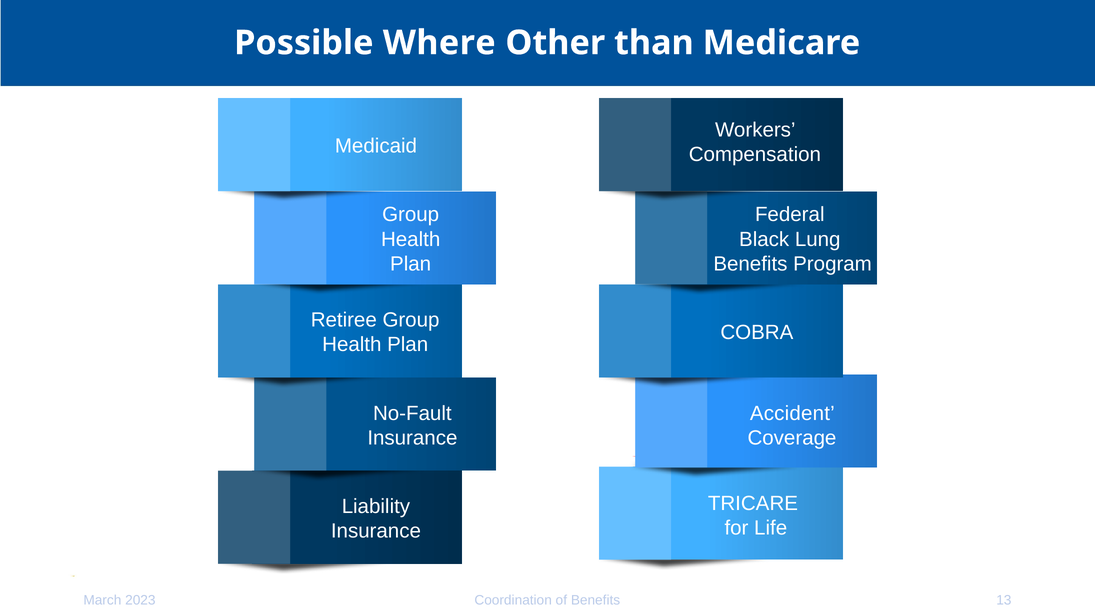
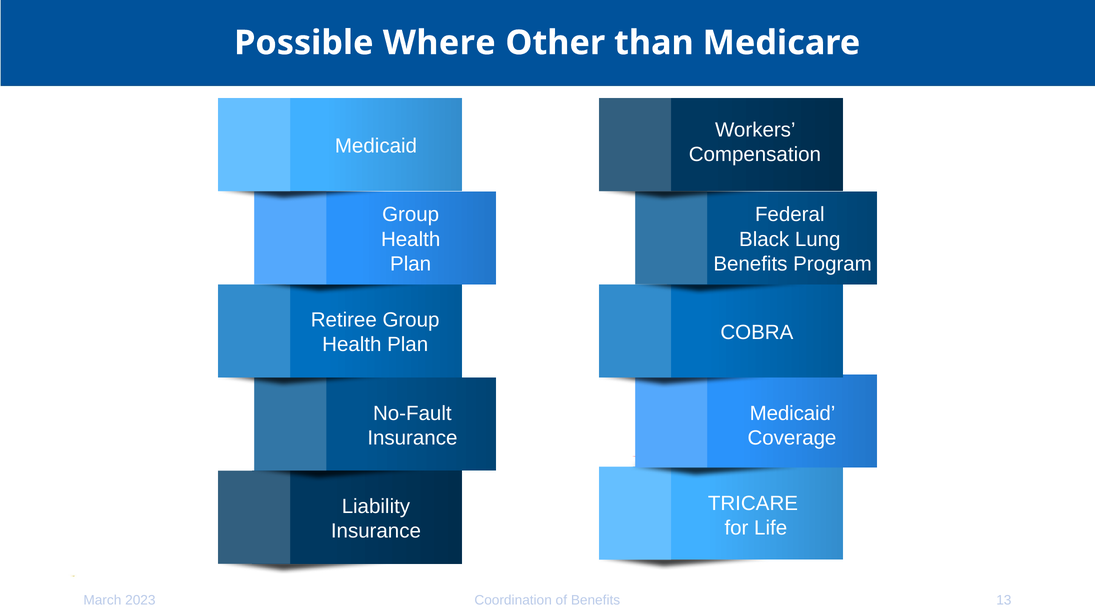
Accident at (792, 413): Accident -> Medicaid
